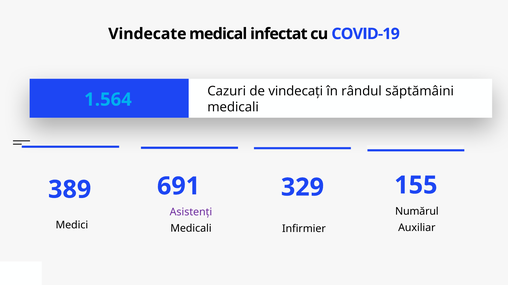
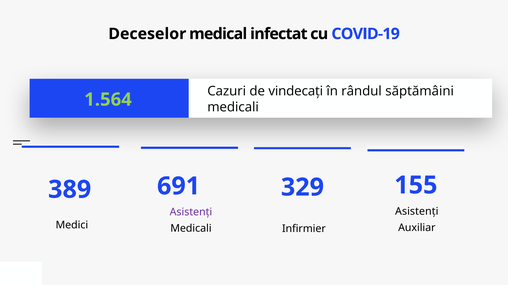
Vindecate: Vindecate -> Deceselor
1.564 colour: light blue -> light green
Numărul at (417, 212): Numărul -> Asistenți
